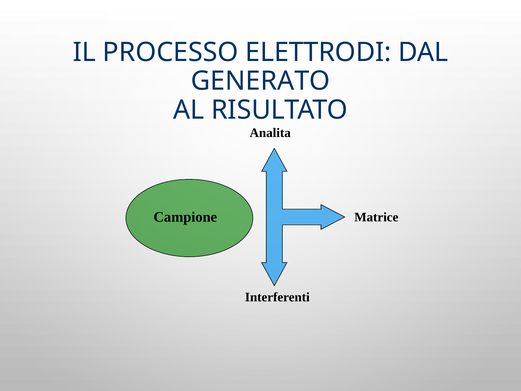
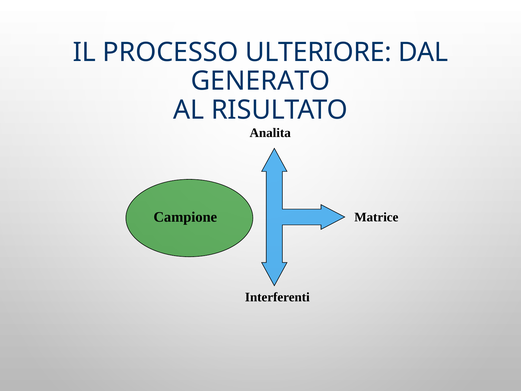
ELETTRODI: ELETTRODI -> ULTERIORE
